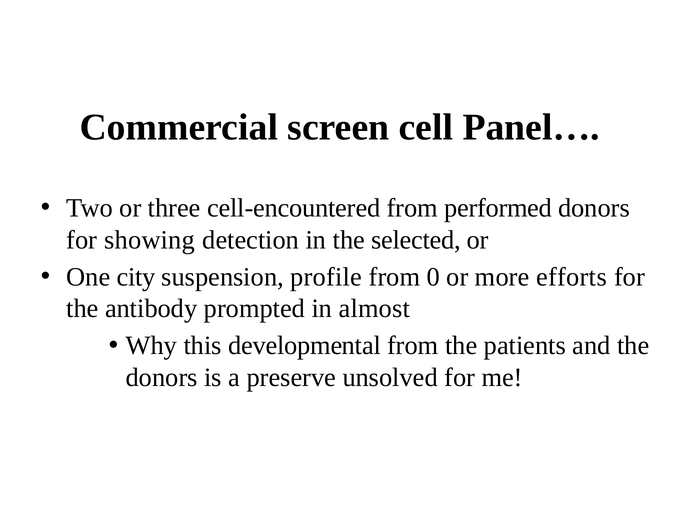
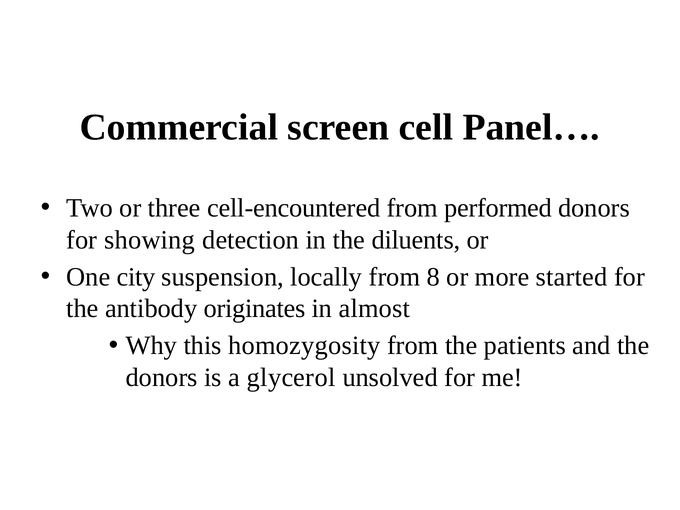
selected: selected -> diluents
profile: profile -> locally
0: 0 -> 8
efforts: efforts -> started
prompted: prompted -> originates
developmental: developmental -> homozygosity
preserve: preserve -> glycerol
